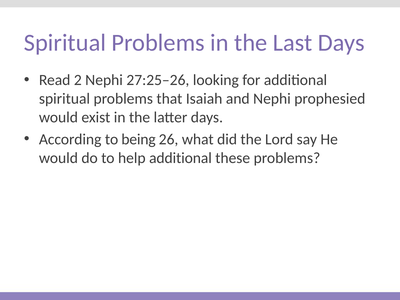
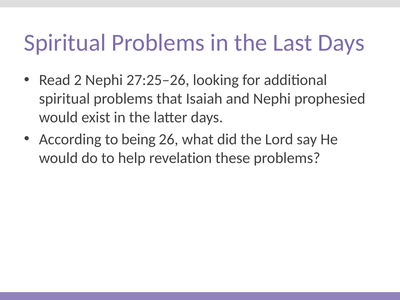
help additional: additional -> revelation
